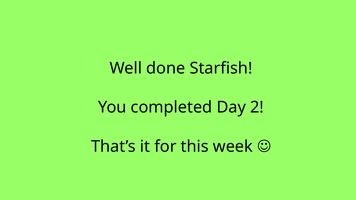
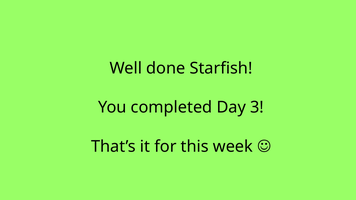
2: 2 -> 3
